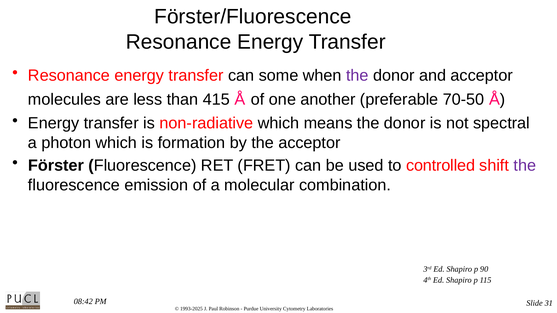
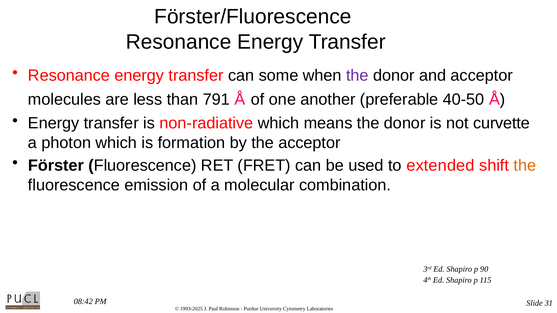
415: 415 -> 791
70-50: 70-50 -> 40-50
spectral: spectral -> curvette
controlled: controlled -> extended
the at (525, 166) colour: purple -> orange
